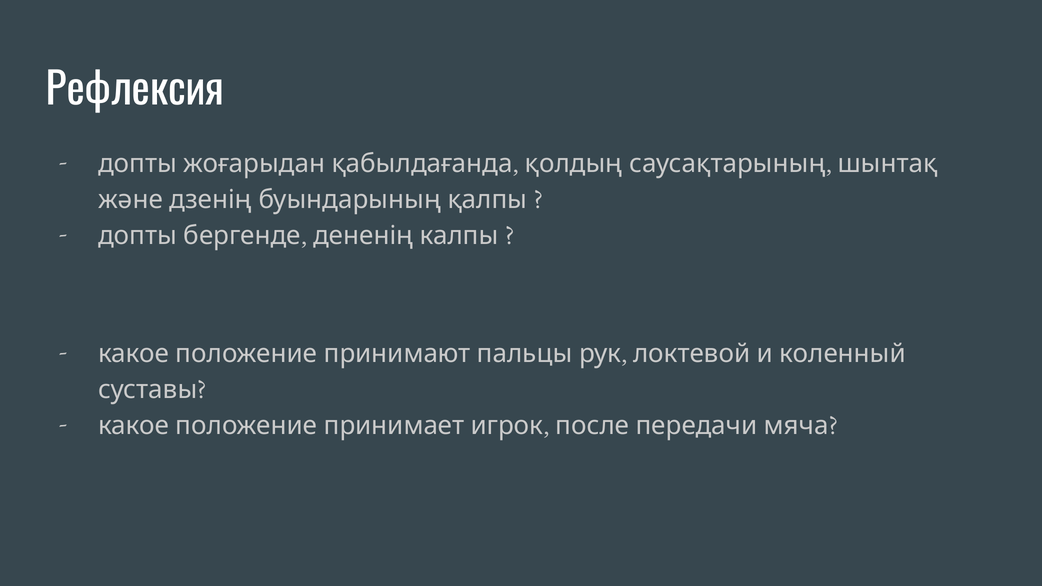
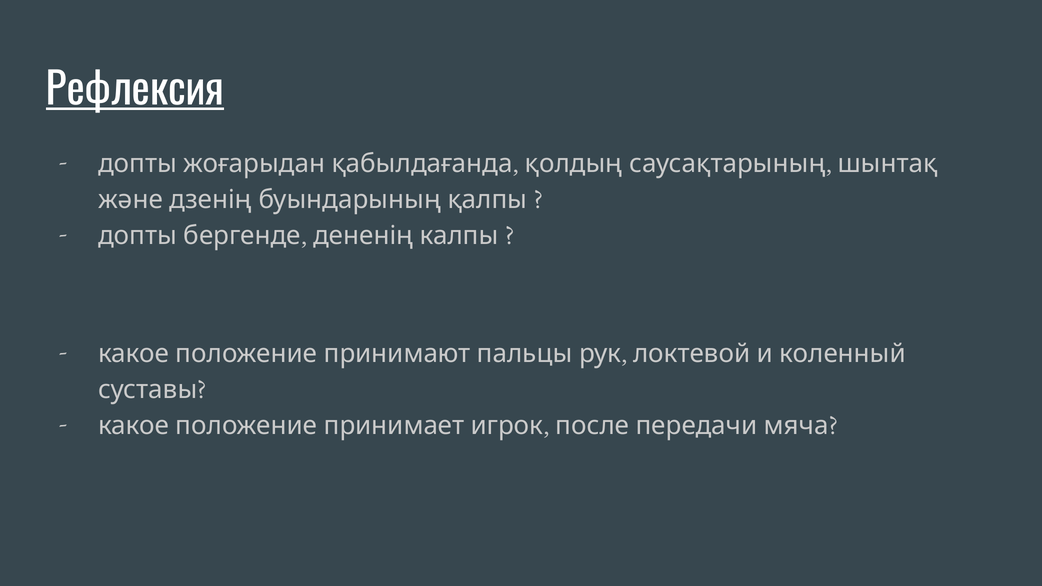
Рефлексия underline: none -> present
